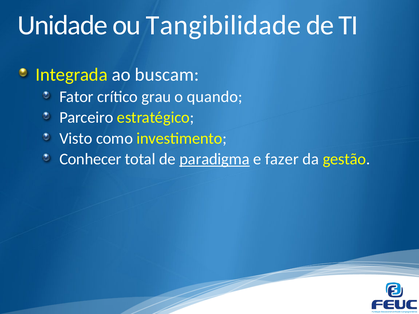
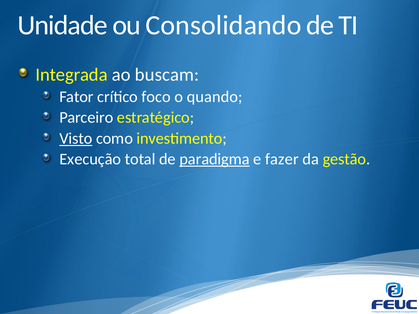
Tangibilidade: Tangibilidade -> Consolidando
grau: grau -> foco
Visto underline: none -> present
Conhecer: Conhecer -> Execução
